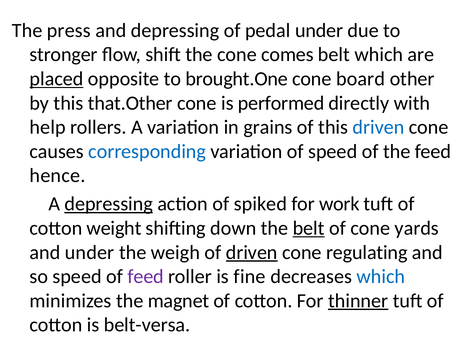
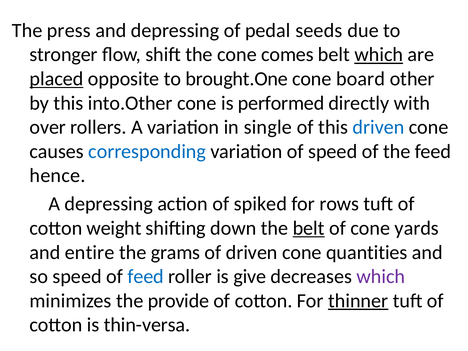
pedal under: under -> seeds
which at (379, 55) underline: none -> present
that.Other: that.Other -> into.Other
help: help -> over
grains: grains -> single
depressing at (109, 204) underline: present -> none
work: work -> rows
and under: under -> entire
weigh: weigh -> grams
driven at (252, 252) underline: present -> none
regulating: regulating -> quantities
feed at (146, 277) colour: purple -> blue
fine: fine -> give
which at (381, 277) colour: blue -> purple
magnet: magnet -> provide
belt-versa: belt-versa -> thin-versa
